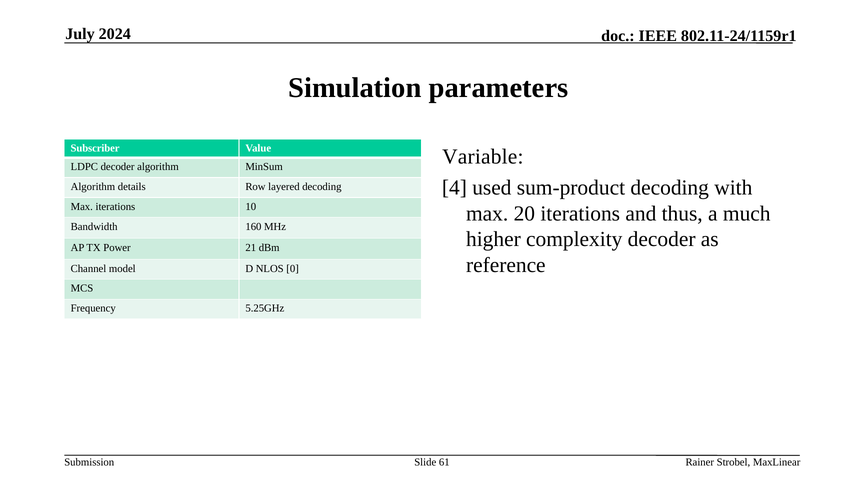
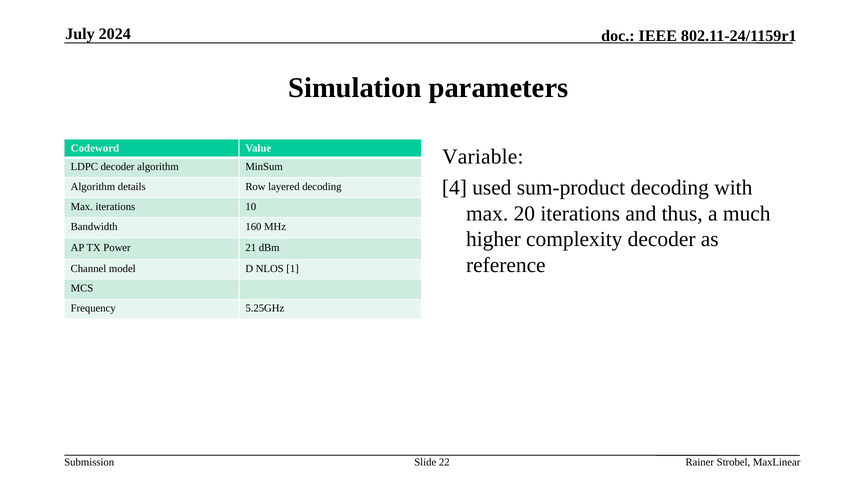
Subscriber: Subscriber -> Codeword
0: 0 -> 1
61: 61 -> 22
